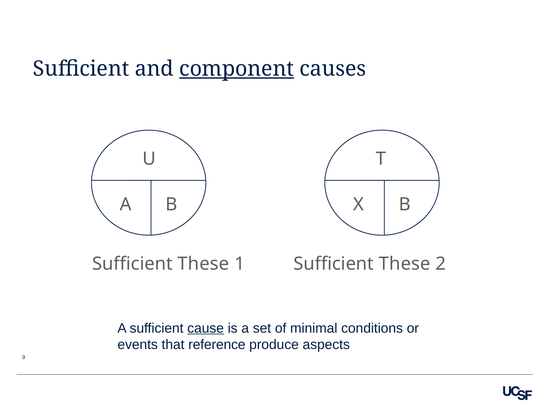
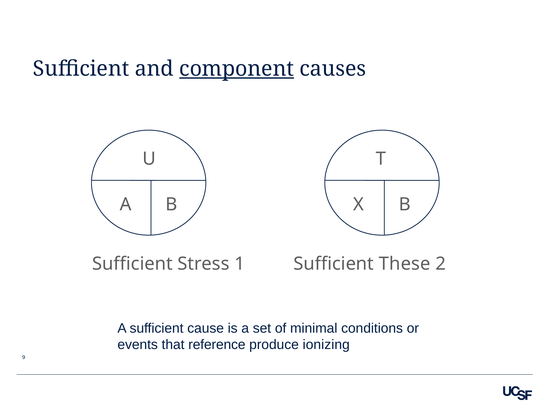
These at (203, 264): These -> Stress
cause underline: present -> none
aspects: aspects -> ionizing
